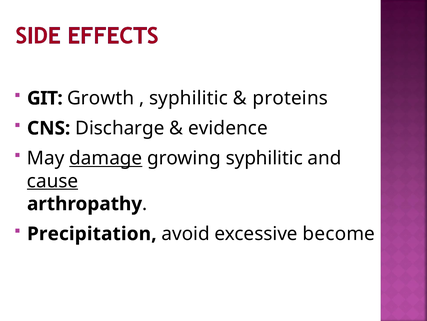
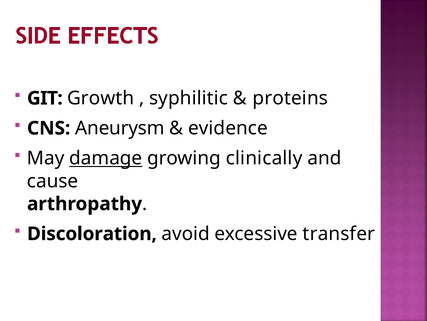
Discharge: Discharge -> Aneurysm
growing syphilitic: syphilitic -> clinically
cause underline: present -> none
Precipitation: Precipitation -> Discoloration
become: become -> transfer
